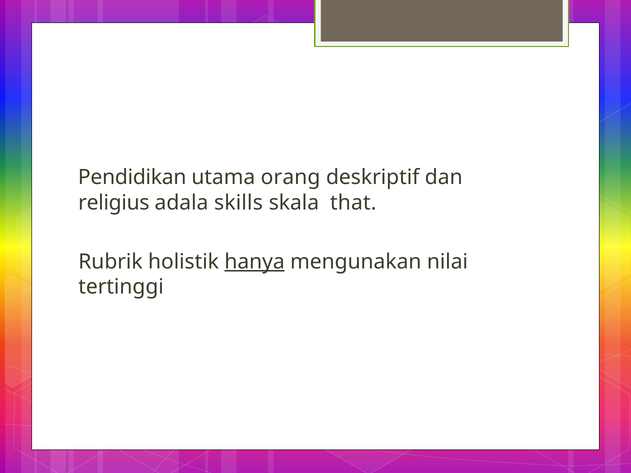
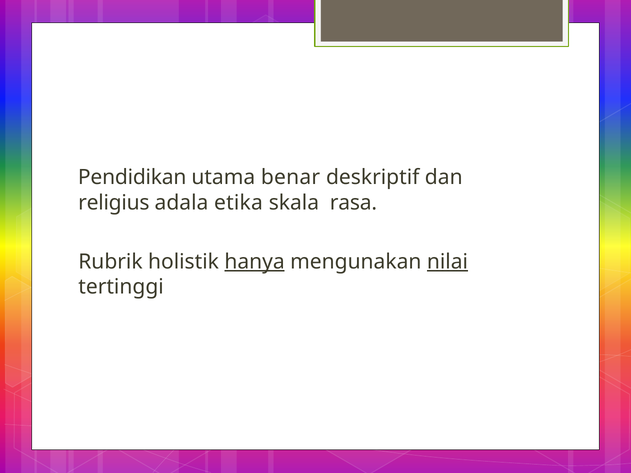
orang: orang -> benar
skills: skills -> etika
that: that -> rasa
nilai underline: none -> present
